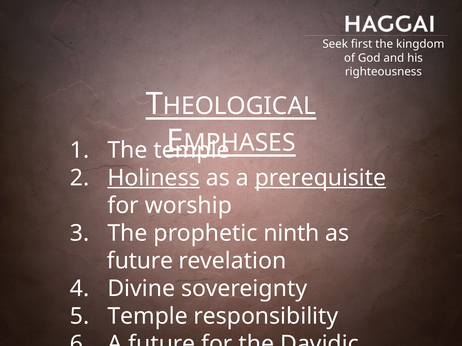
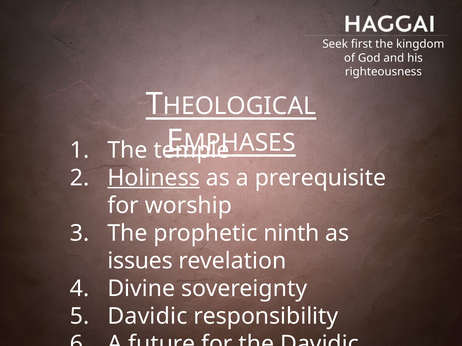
prerequisite underline: present -> none
future at (140, 261): future -> issues
Temple at (148, 317): Temple -> Davidic
